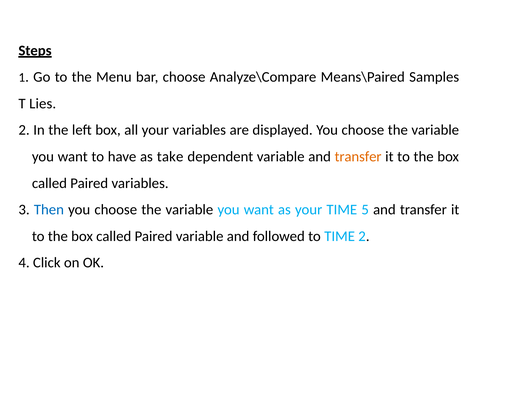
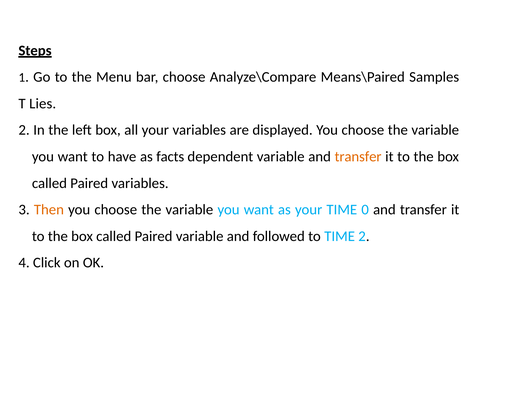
take: take -> facts
Then colour: blue -> orange
5: 5 -> 0
